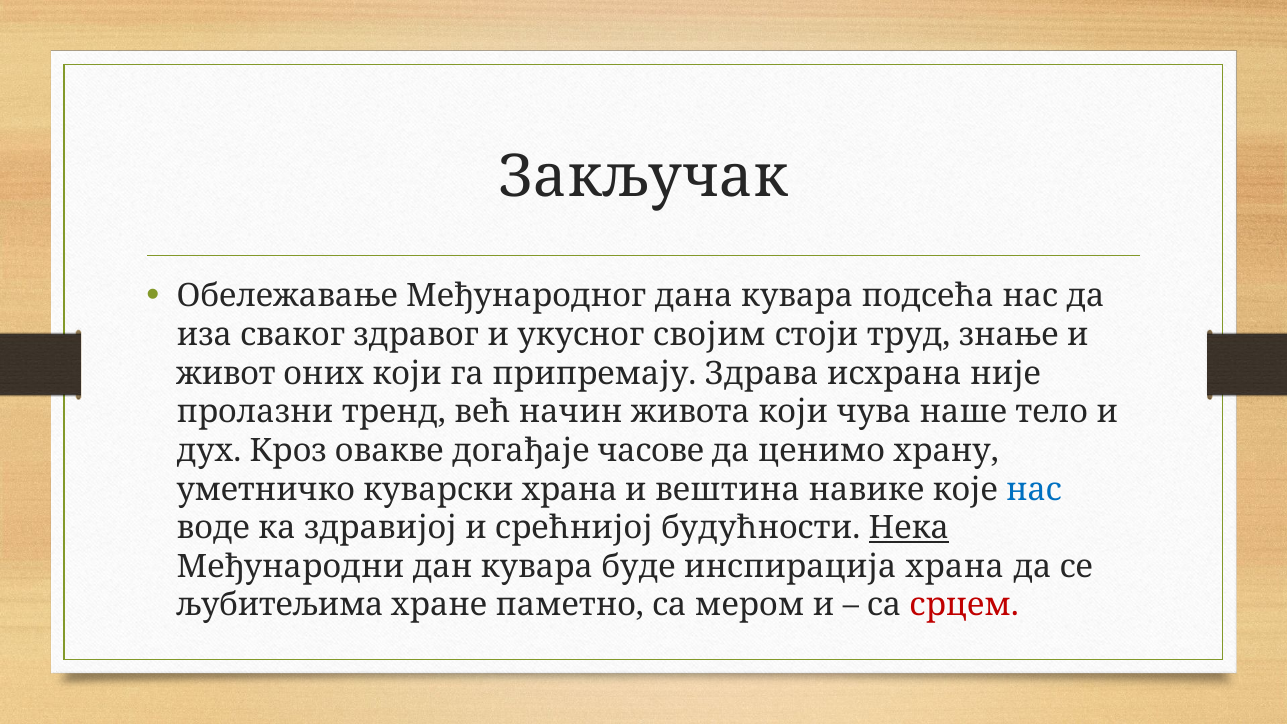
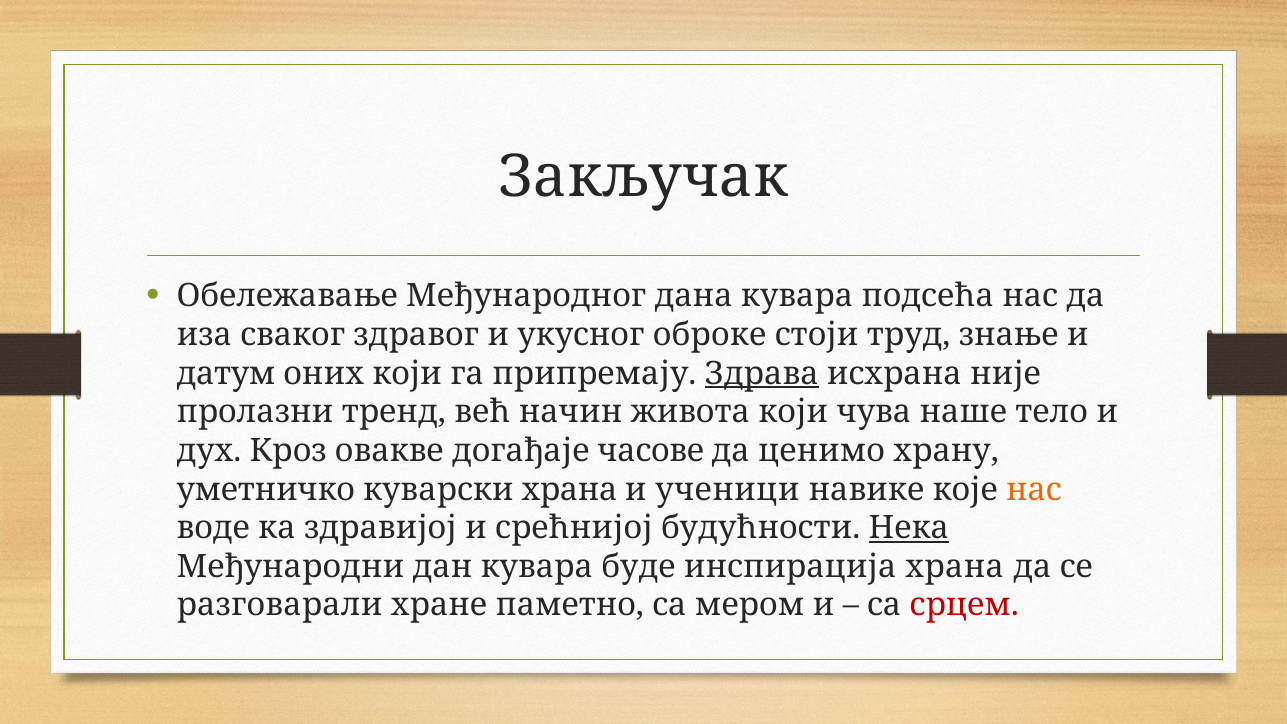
својим: својим -> оброке
живот: живот -> датум
Здрава underline: none -> present
вештина: вештина -> ученици
нас at (1034, 489) colour: blue -> orange
љубитељима: љубитељима -> разговарали
